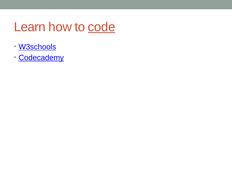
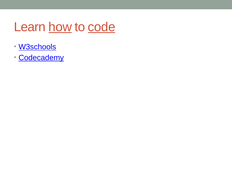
how underline: none -> present
